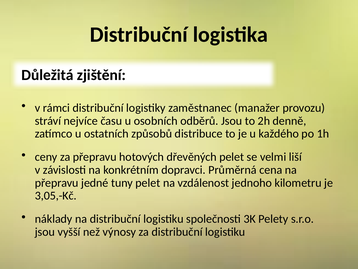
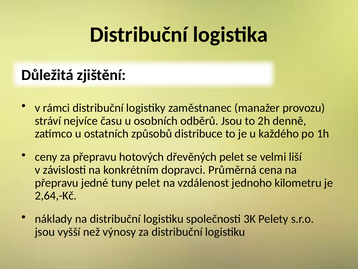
3,05,-Kč: 3,05,-Kč -> 2,64,-Kč
